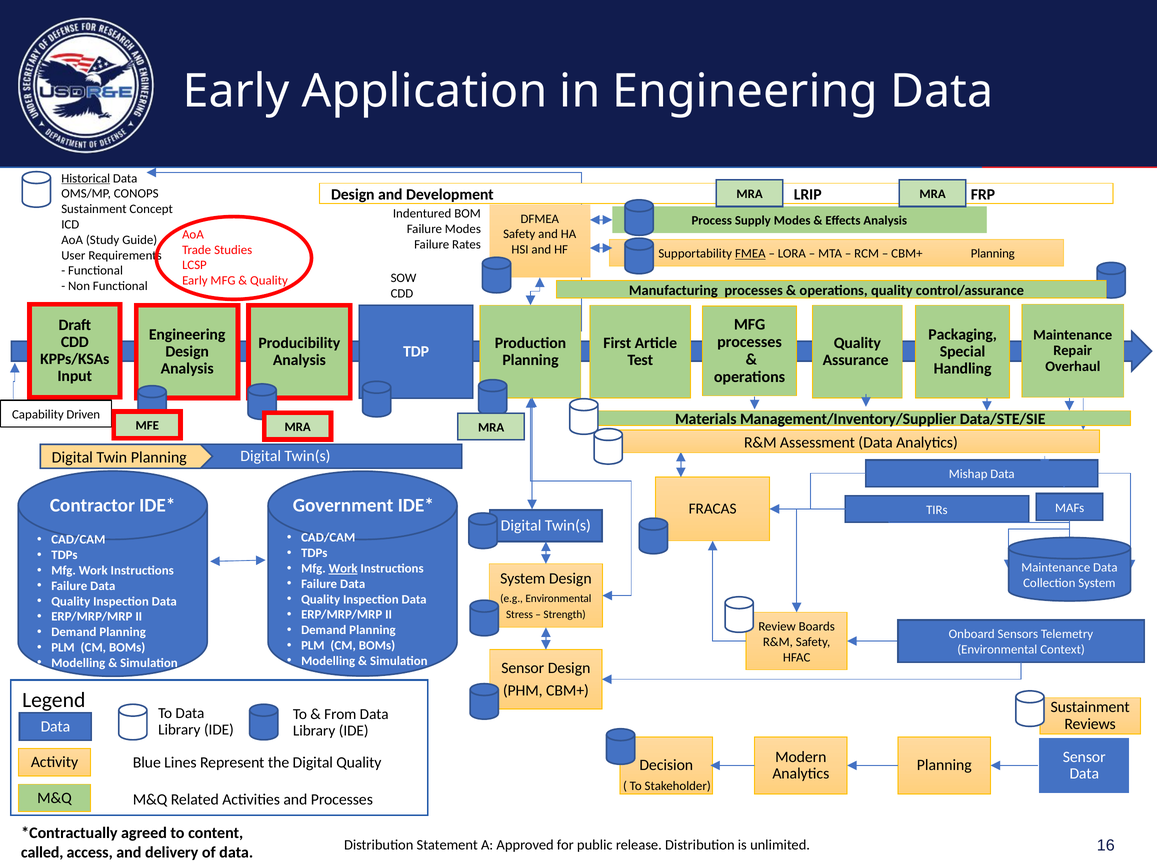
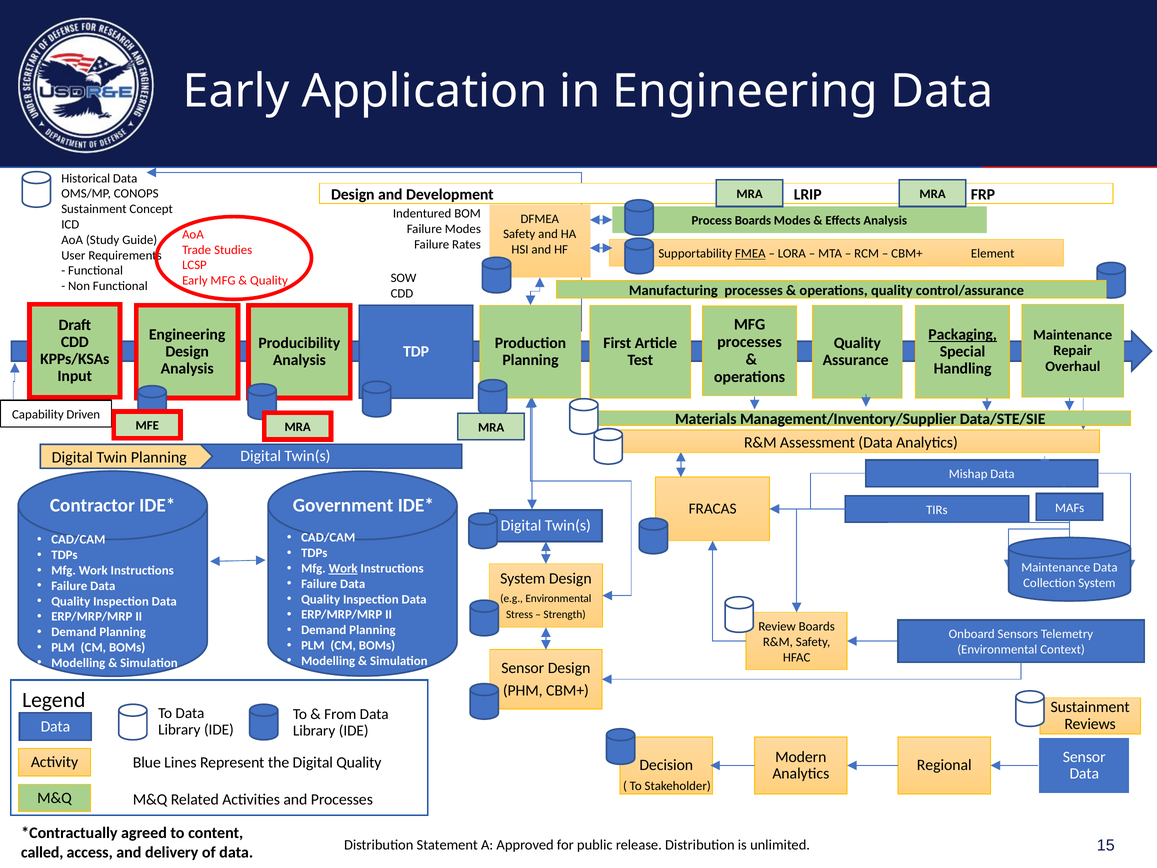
Historical underline: present -> none
Process Supply: Supply -> Boards
CBM+ Planning: Planning -> Element
Packaging underline: none -> present
Planning at (944, 765): Planning -> Regional
16: 16 -> 15
